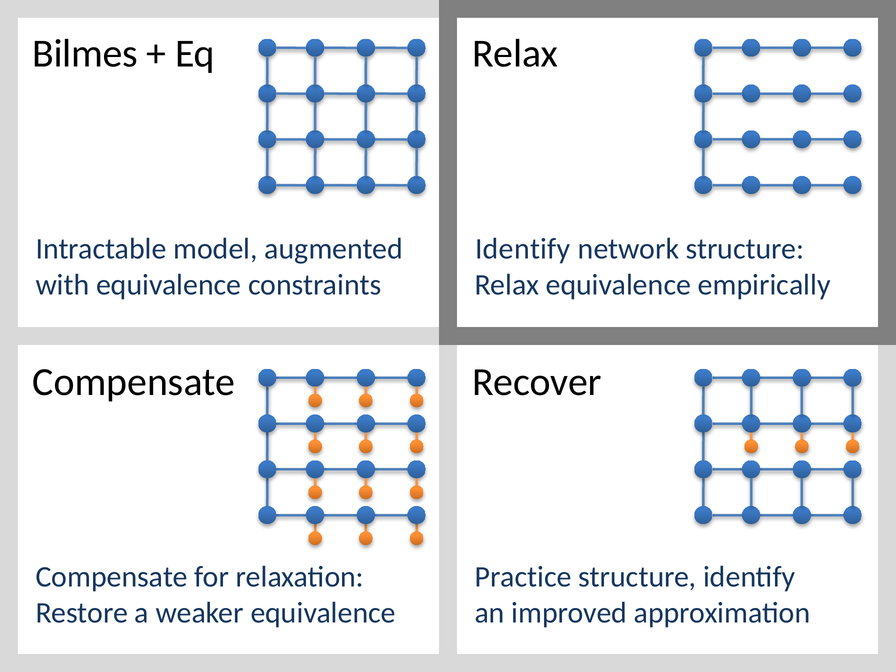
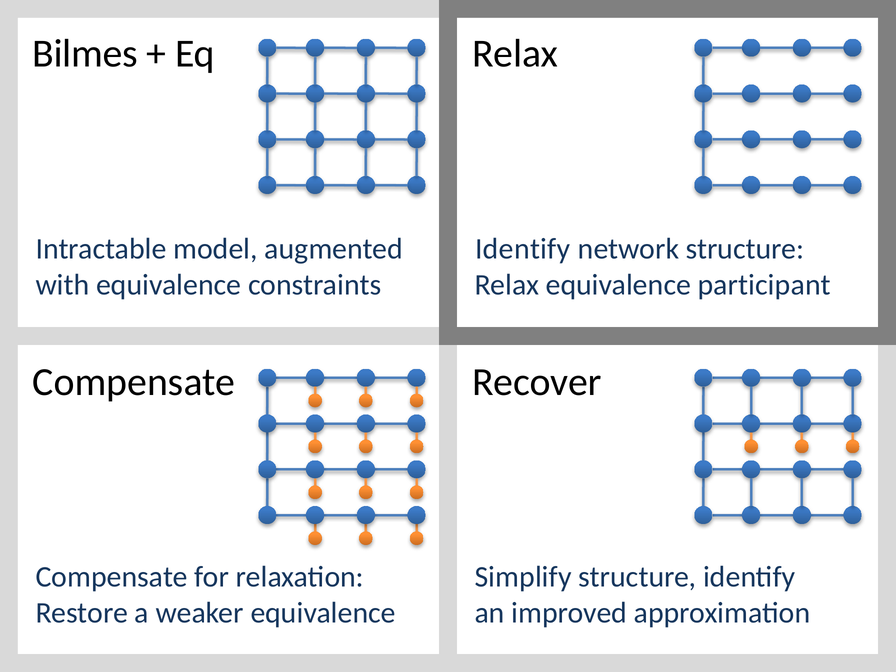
empirically: empirically -> participant
Practice: Practice -> Simplify
